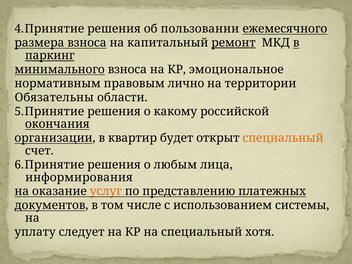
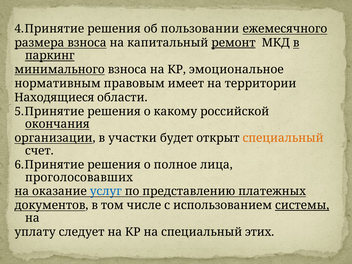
лично: лично -> имеет
Обязательны: Обязательны -> Находящиеся
квартир: квартир -> участки
любым: любым -> полное
информирования: информирования -> проголосовавших
услуг colour: orange -> blue
системы underline: none -> present
хотя: хотя -> этих
